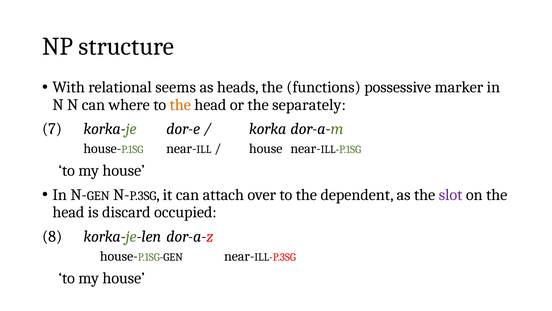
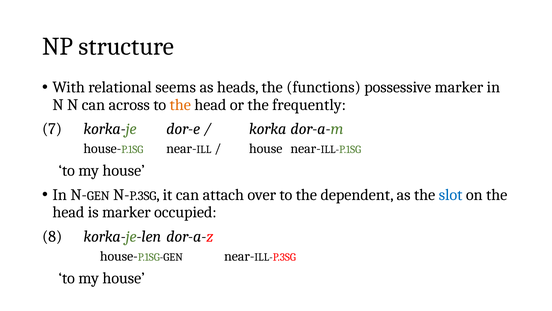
where: where -> across
separately: separately -> frequently
slot colour: purple -> blue
is discard: discard -> marker
